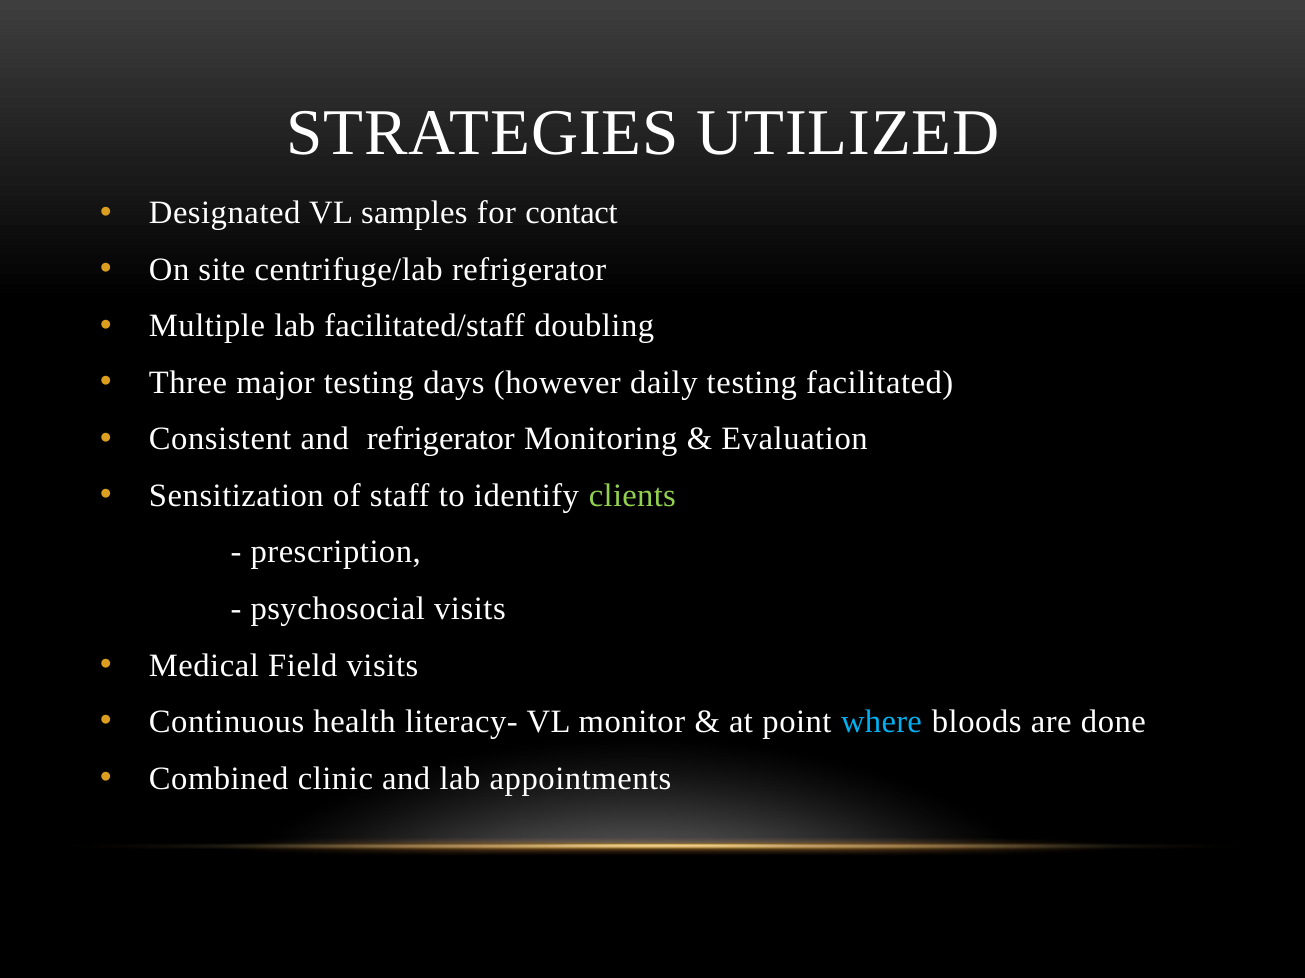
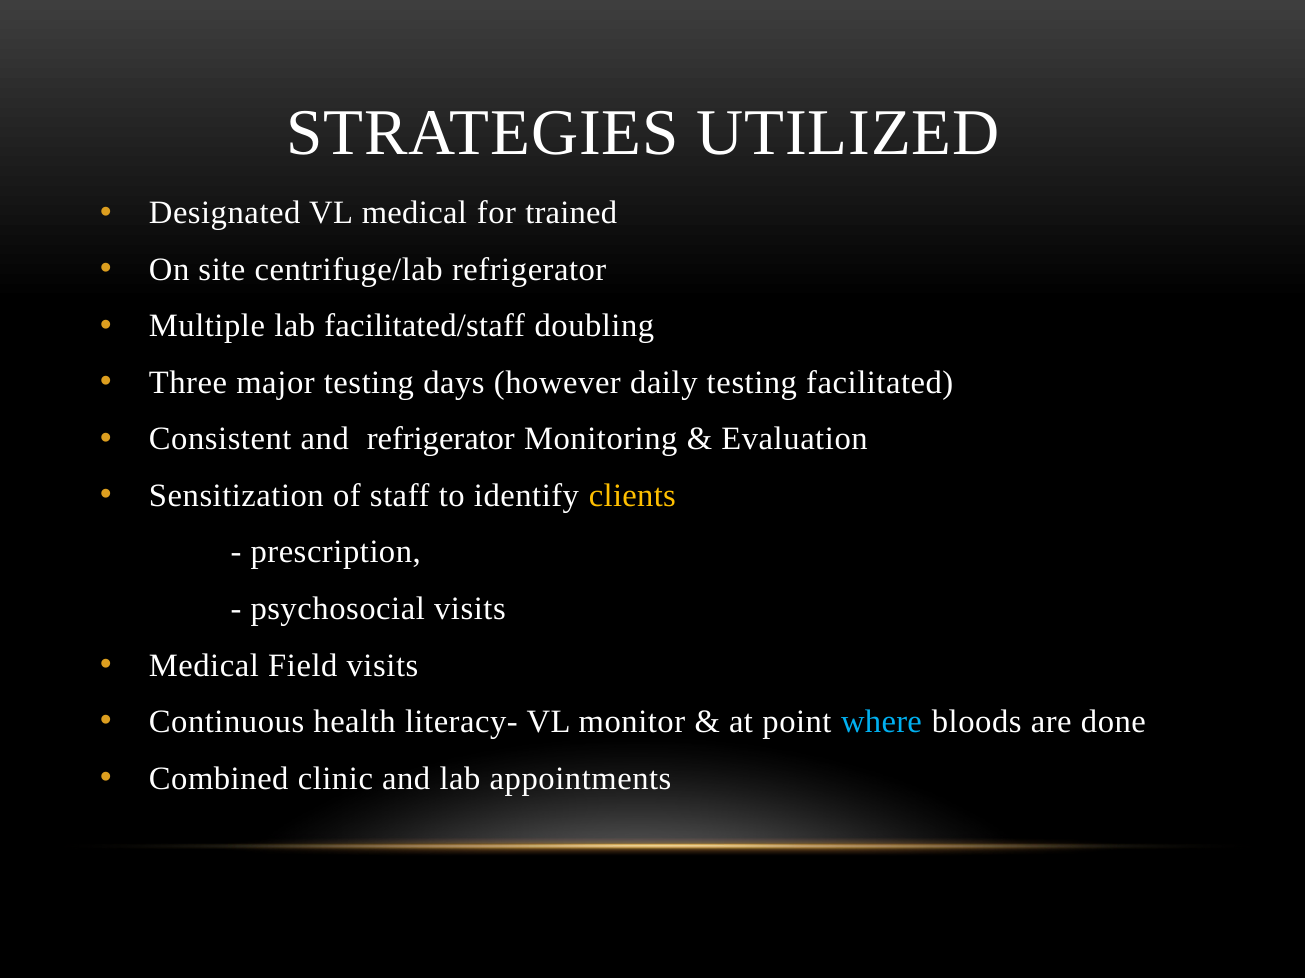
VL samples: samples -> medical
contact: contact -> trained
clients colour: light green -> yellow
